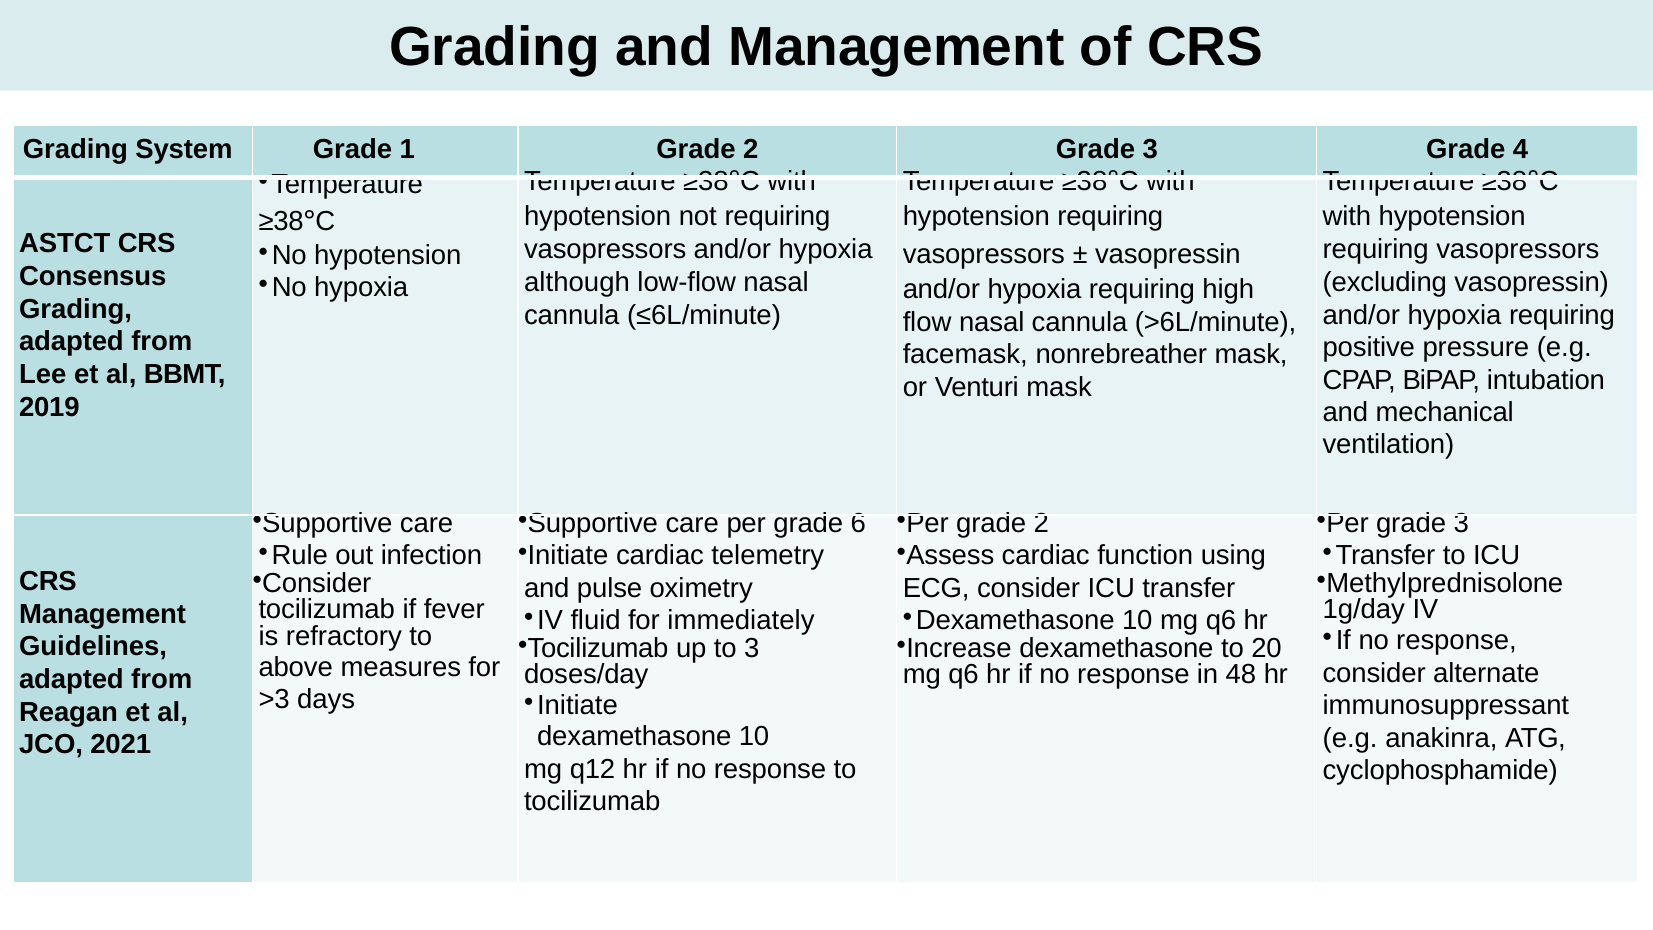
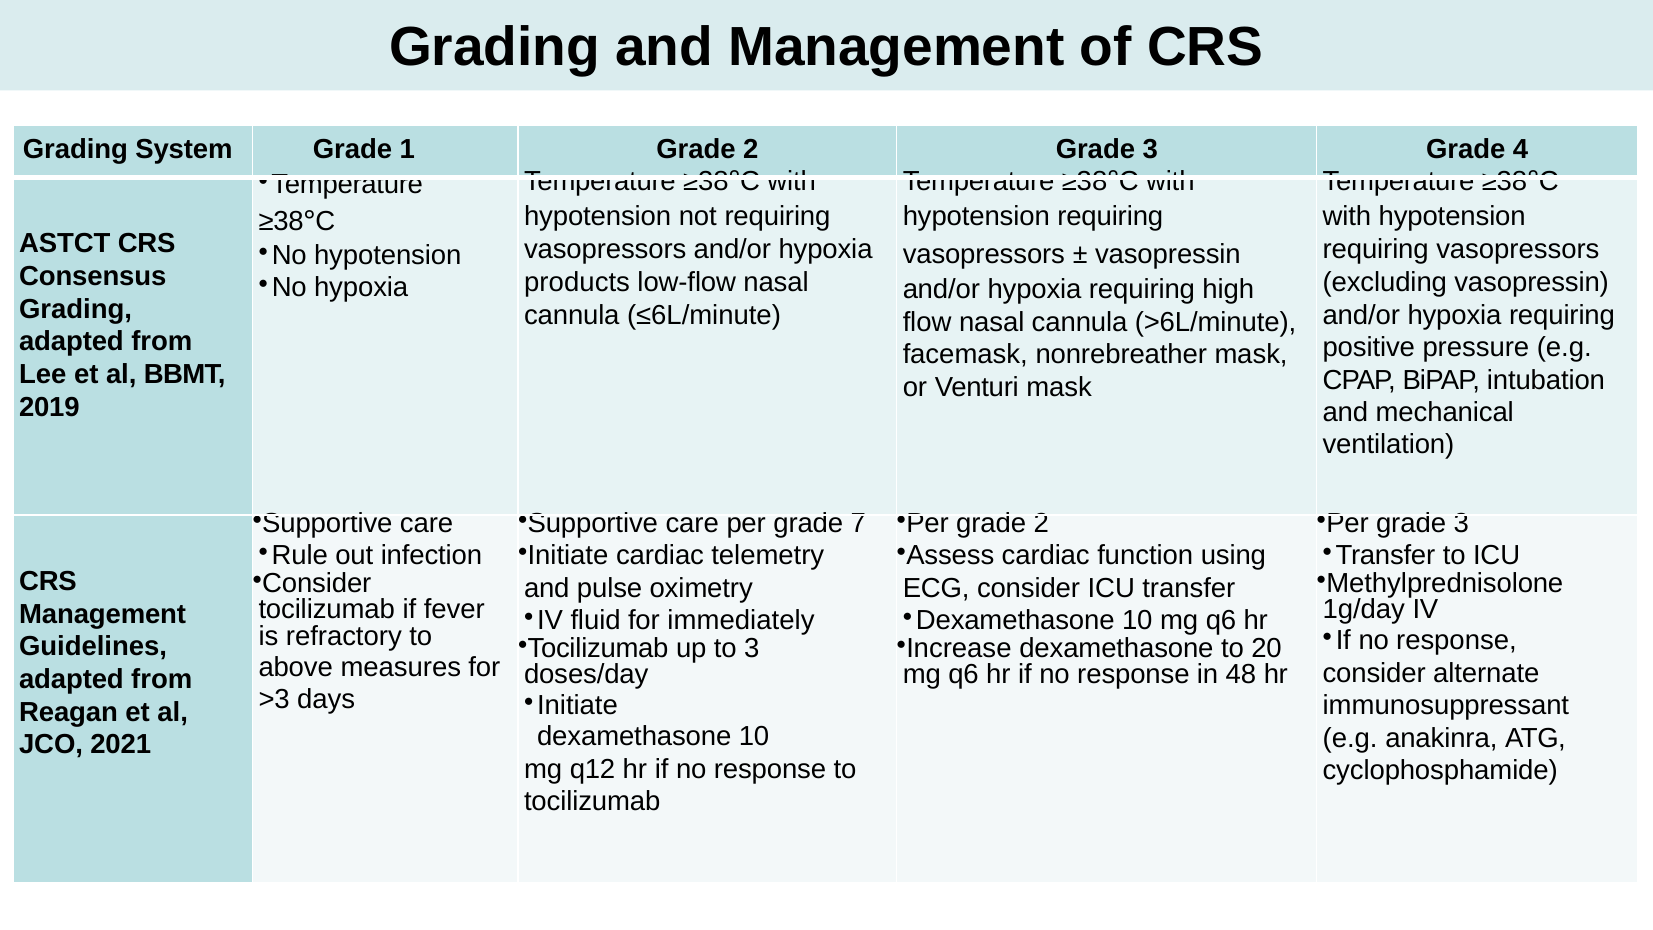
although: although -> products
6: 6 -> 7
